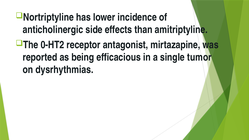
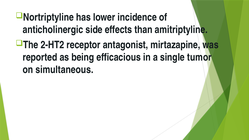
0-HT2: 0-HT2 -> 2-HT2
dysrhythmias: dysrhythmias -> simultaneous
